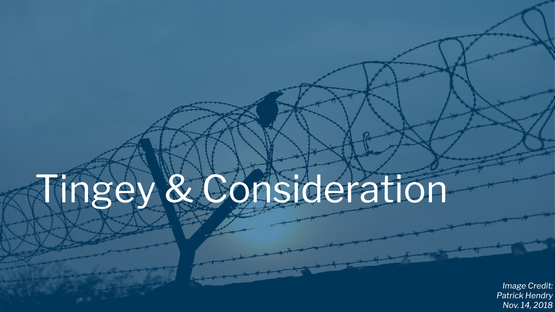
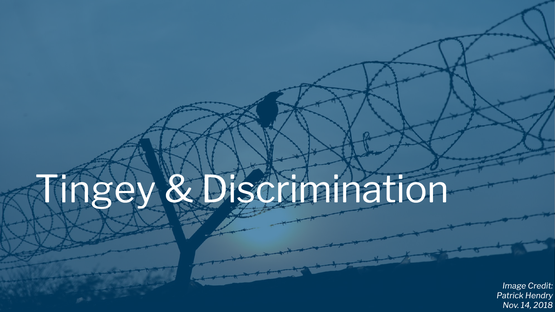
Consideration: Consideration -> Discrimination
